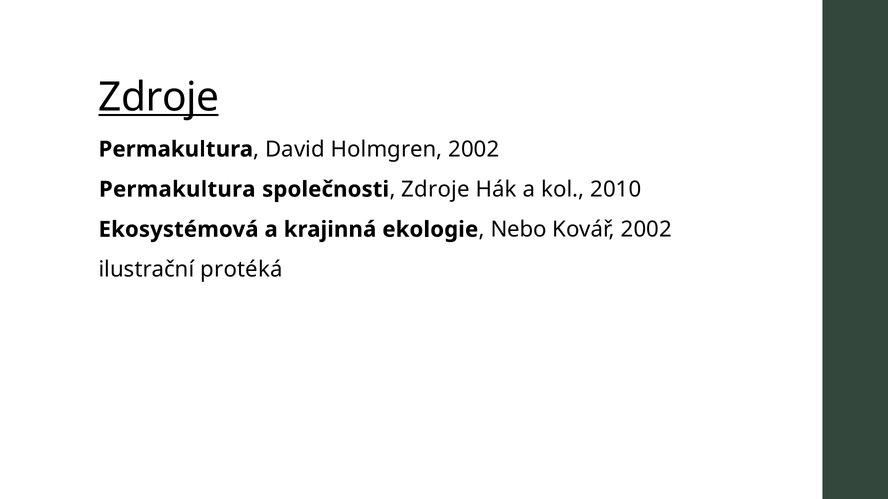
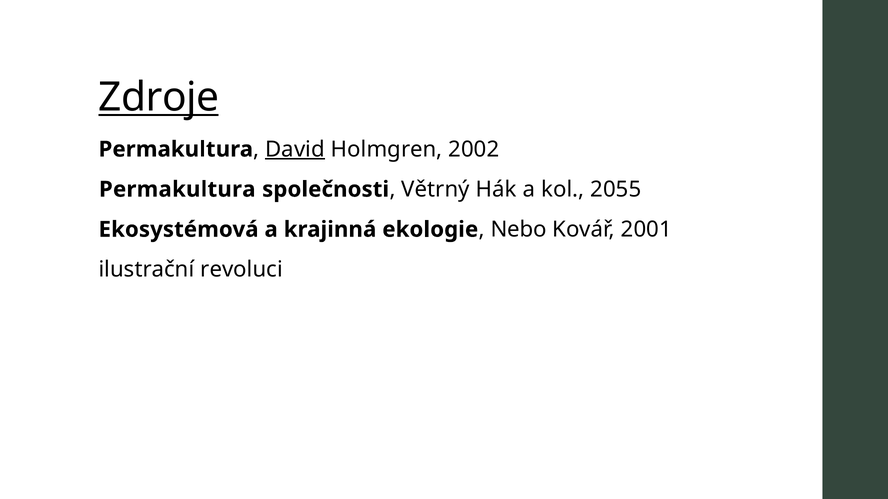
David underline: none -> present
Zdroje at (436, 190): Zdroje -> Větrný
2010: 2010 -> 2055
Kovář 2002: 2002 -> 2001
protéká: protéká -> revoluci
